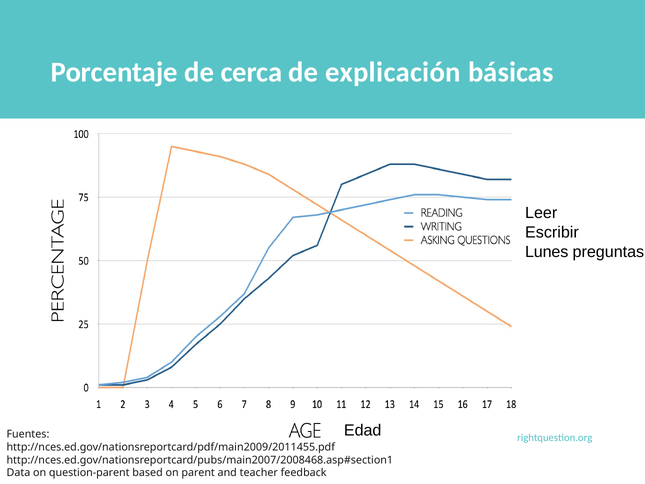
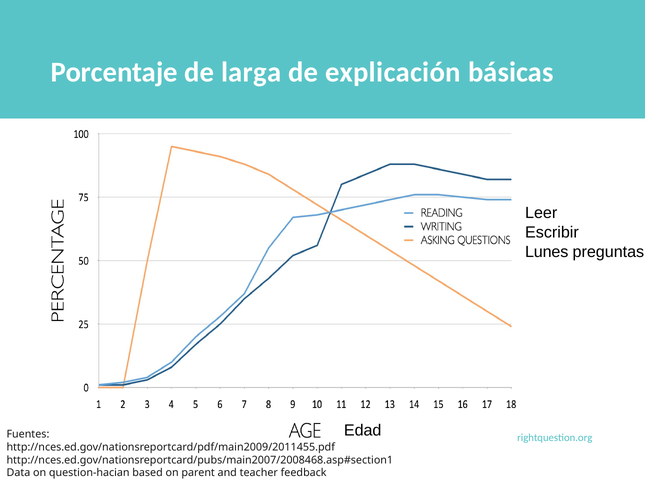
cerca: cerca -> larga
question-parent: question-parent -> question-hacian
